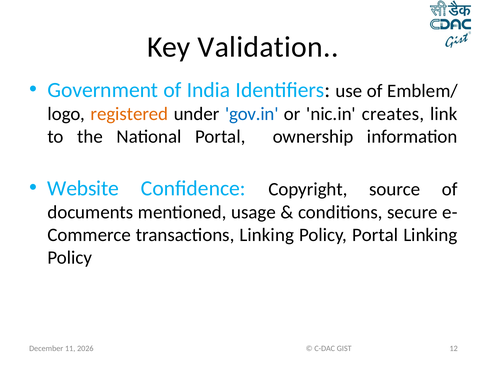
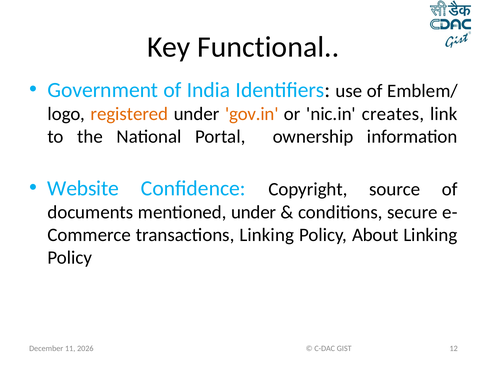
Validation: Validation -> Functional
gov.in colour: blue -> orange
mentioned usage: usage -> under
Policy Portal: Portal -> About
